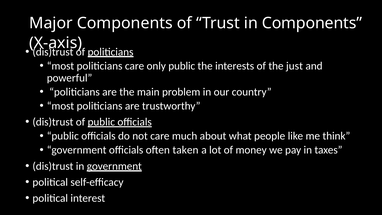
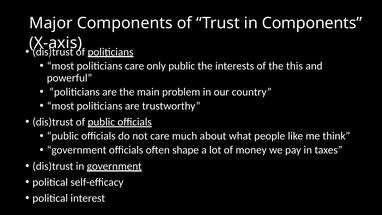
just: just -> this
taken: taken -> shape
